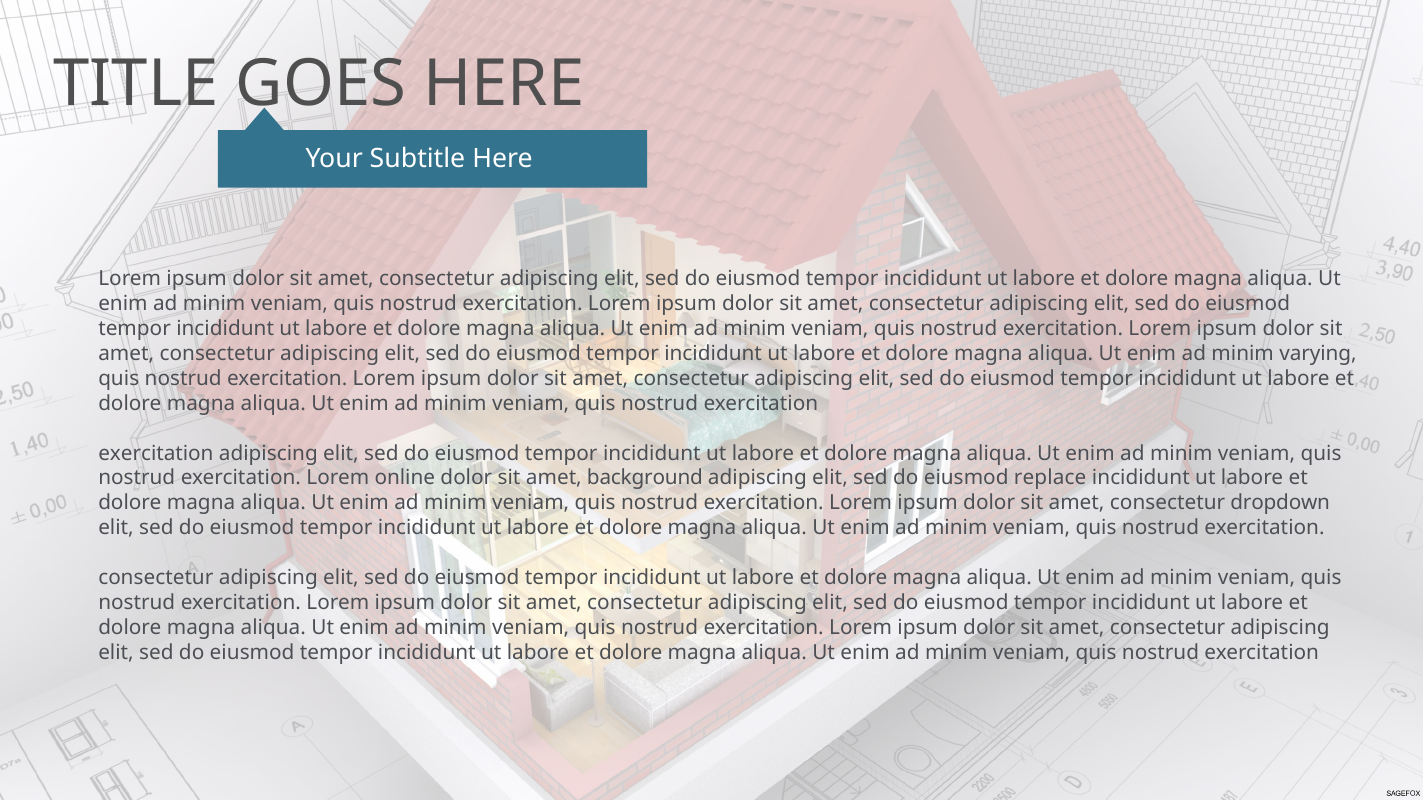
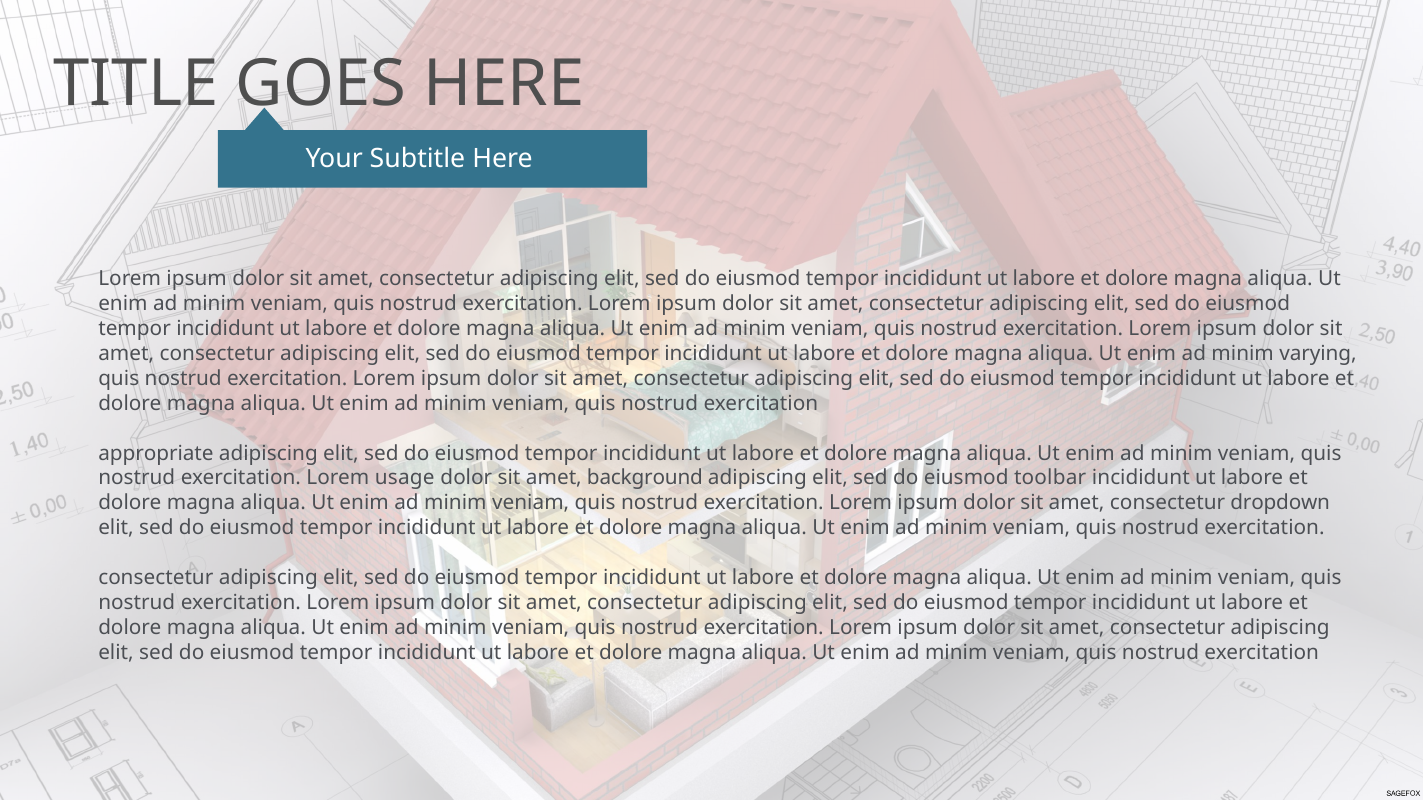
exercitation at (156, 453): exercitation -> appropriate
online: online -> usage
replace: replace -> toolbar
